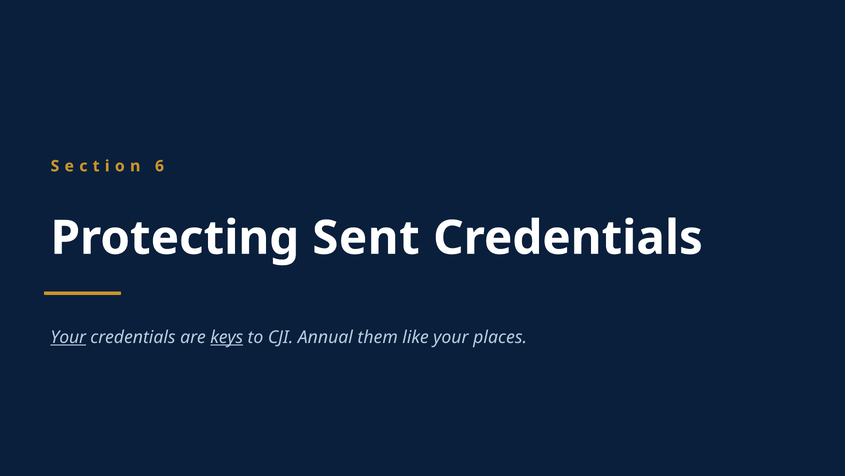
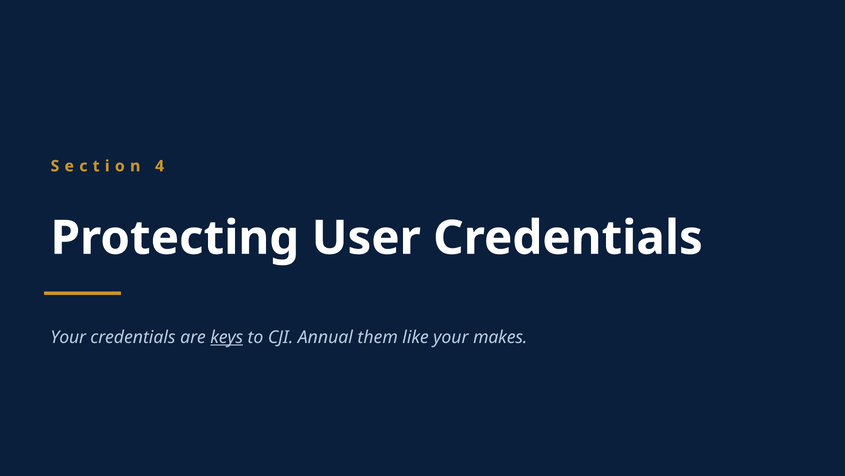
6: 6 -> 4
Sent: Sent -> User
Your at (68, 337) underline: present -> none
places: places -> makes
